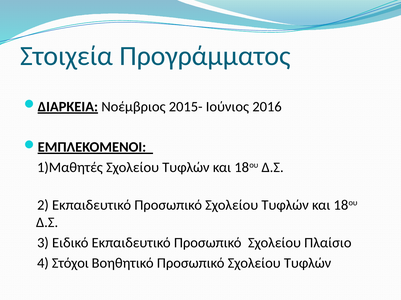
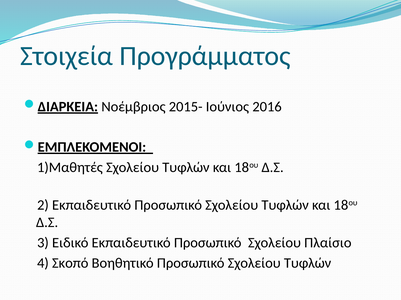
Στόχοι: Στόχοι -> Σκοπό
